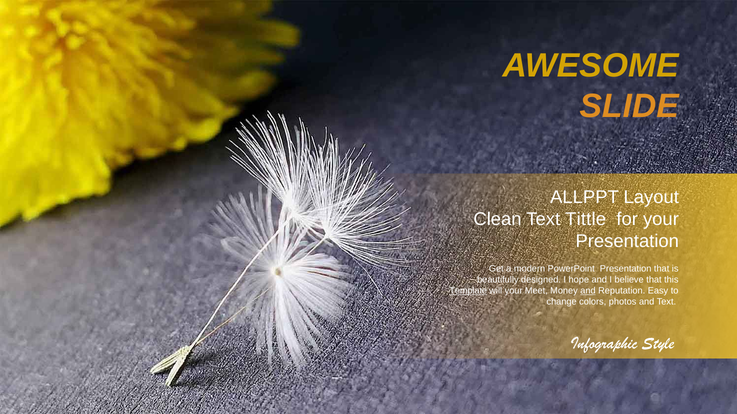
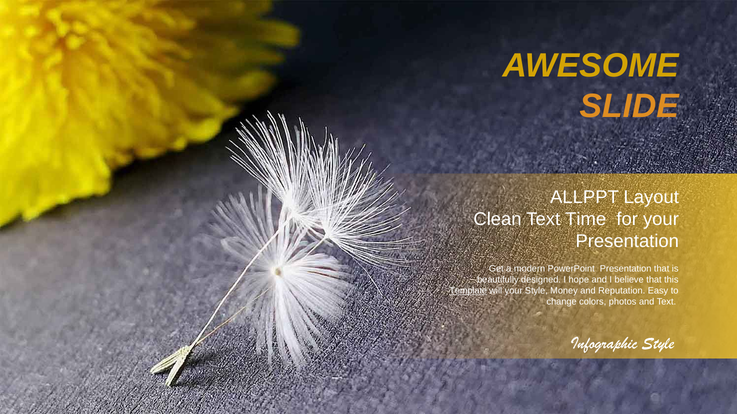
Tittle: Tittle -> Time
Meet: Meet -> Style
and at (588, 291) underline: present -> none
